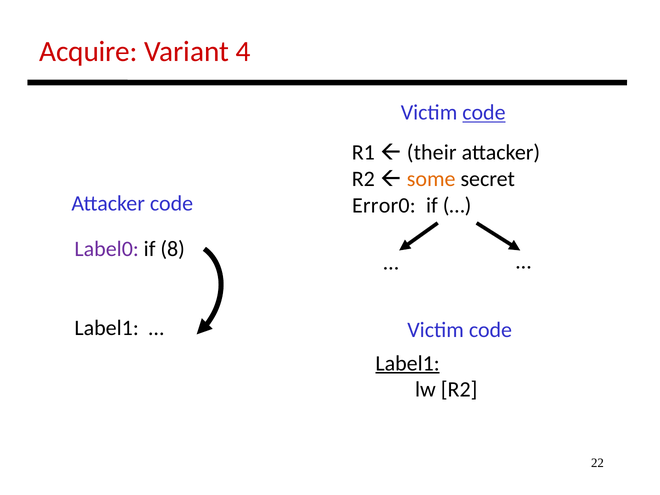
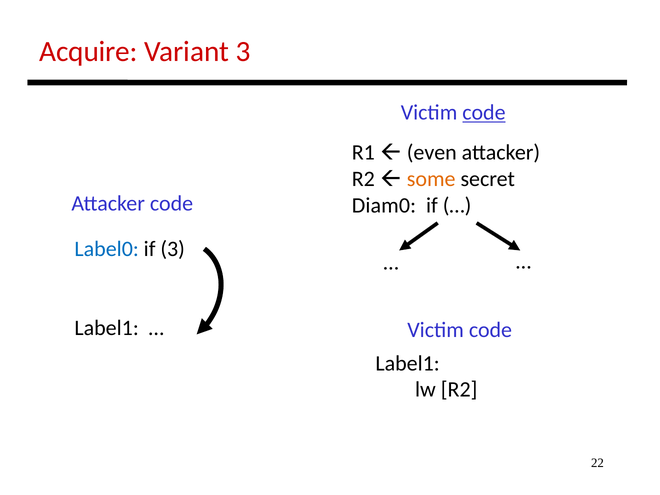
Variant 4: 4 -> 3
their: their -> even
Error0: Error0 -> Diam0
Label0 colour: purple -> blue
if 8: 8 -> 3
Label1 at (408, 363) underline: present -> none
